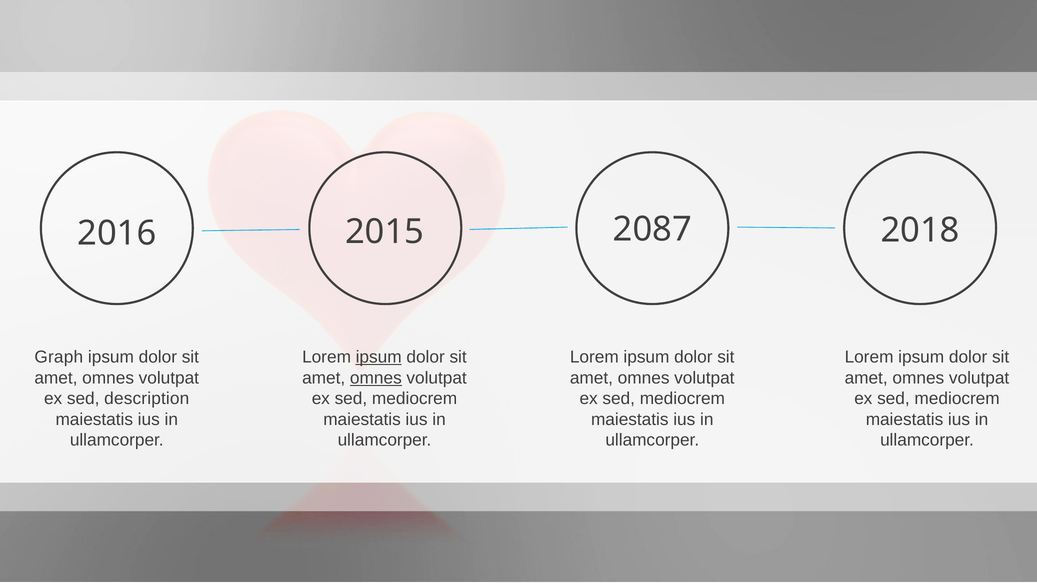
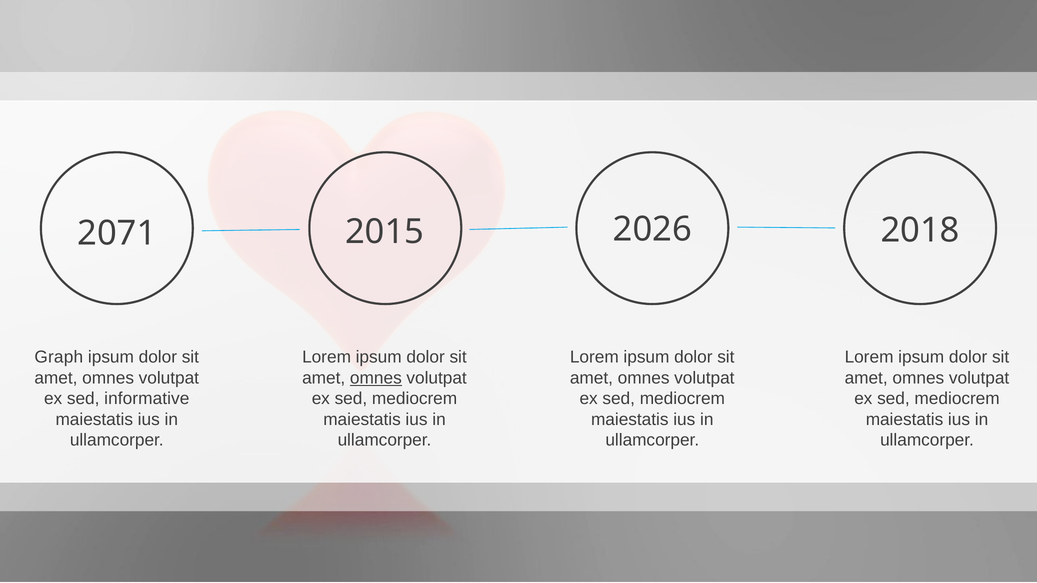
2016: 2016 -> 2071
2087: 2087 -> 2026
ipsum at (379, 357) underline: present -> none
description: description -> informative
